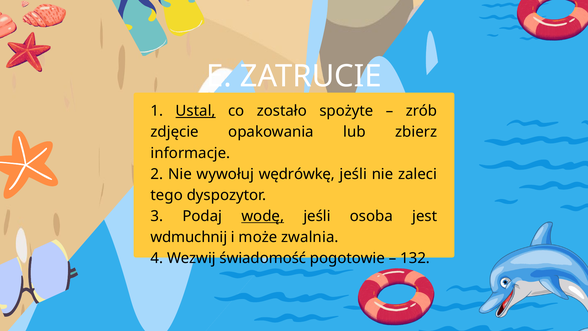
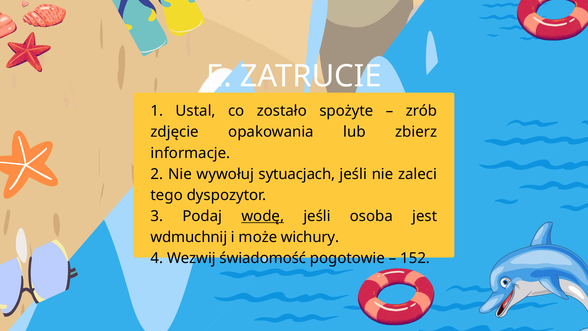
Ustal underline: present -> none
wędrówkę: wędrówkę -> sytuacjach
zwalnia: zwalnia -> wichury
132: 132 -> 152
